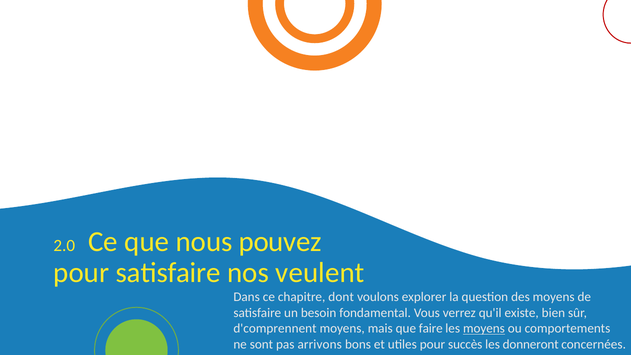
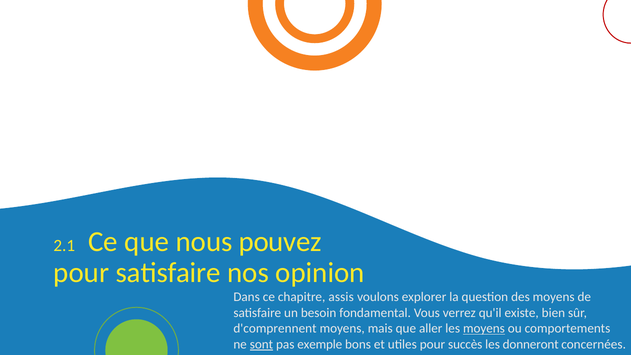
2.0: 2.0 -> 2.1
veulent: veulent -> opinion
dont: dont -> assis
faire: faire -> aller
sont underline: none -> present
arrivons: arrivons -> exemple
